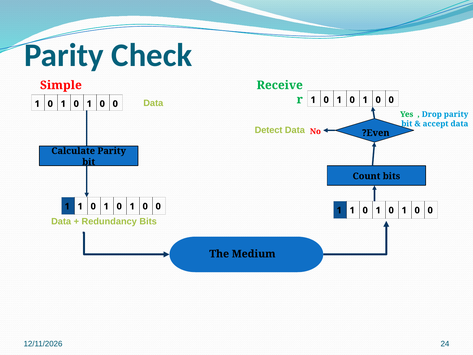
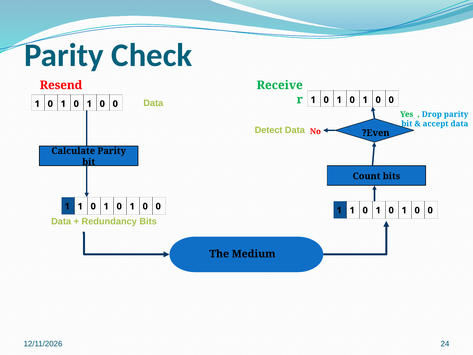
Simple: Simple -> Resend
